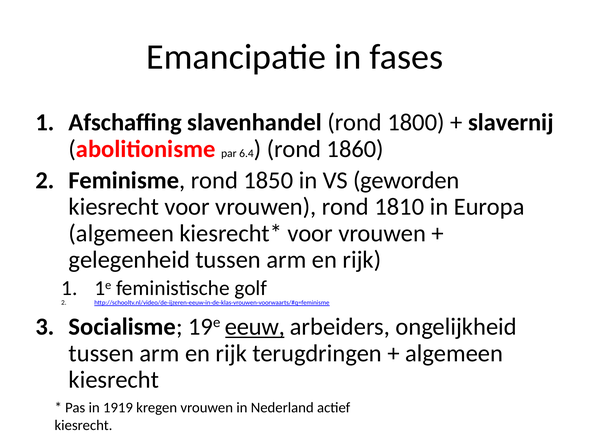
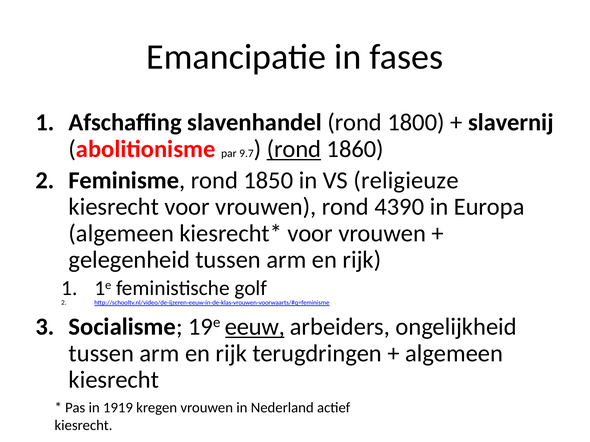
6.4: 6.4 -> 9.7
rond at (294, 149) underline: none -> present
geworden: geworden -> religieuze
1810: 1810 -> 4390
